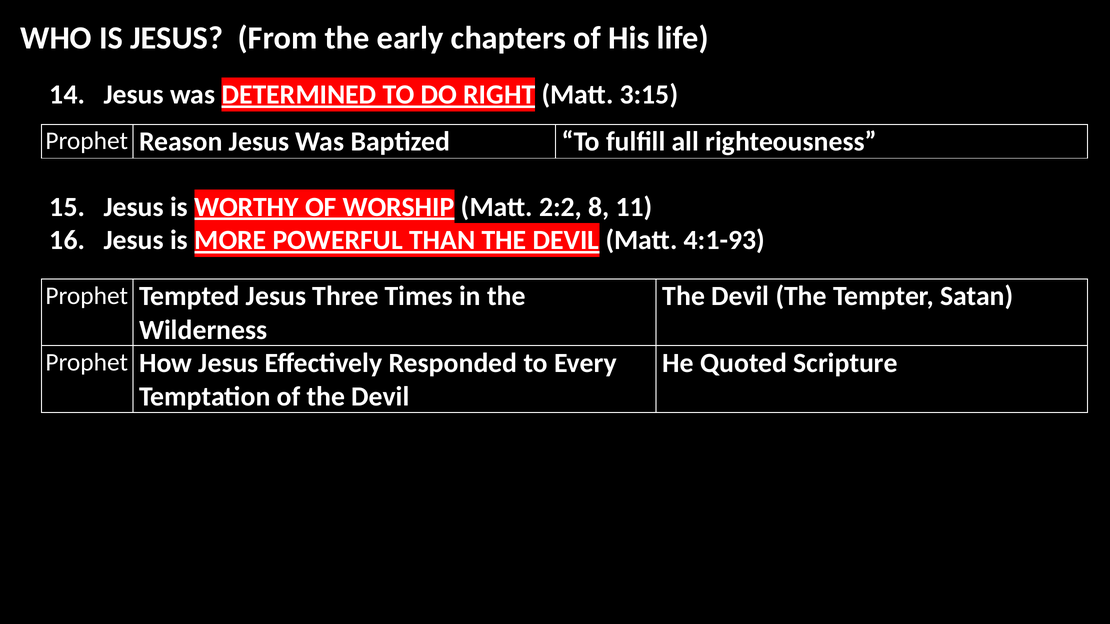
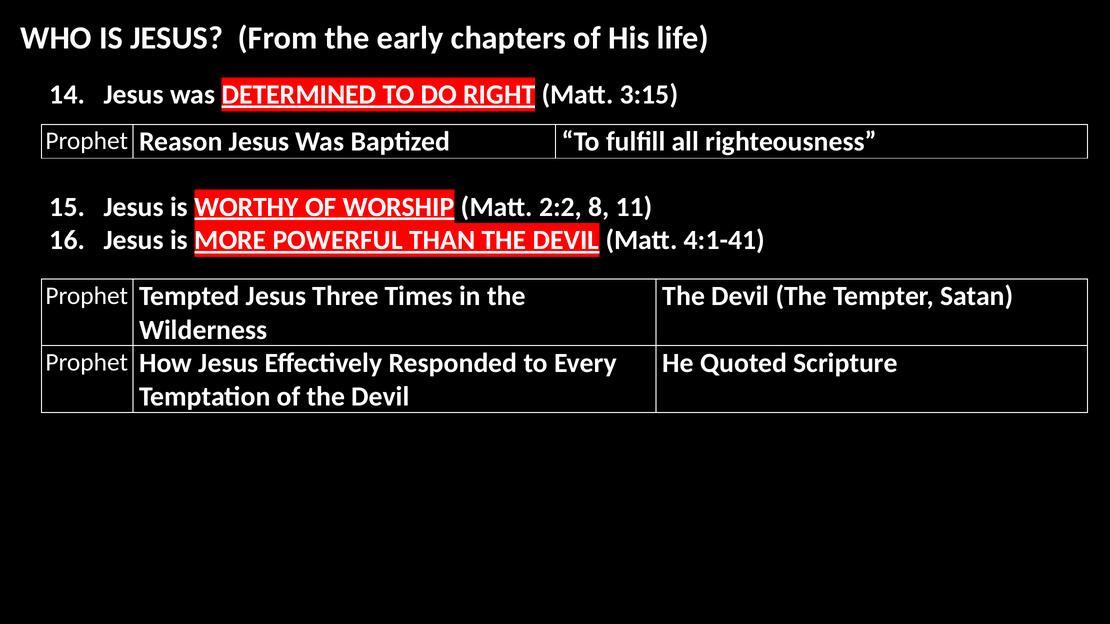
4:1-93: 4:1-93 -> 4:1-41
